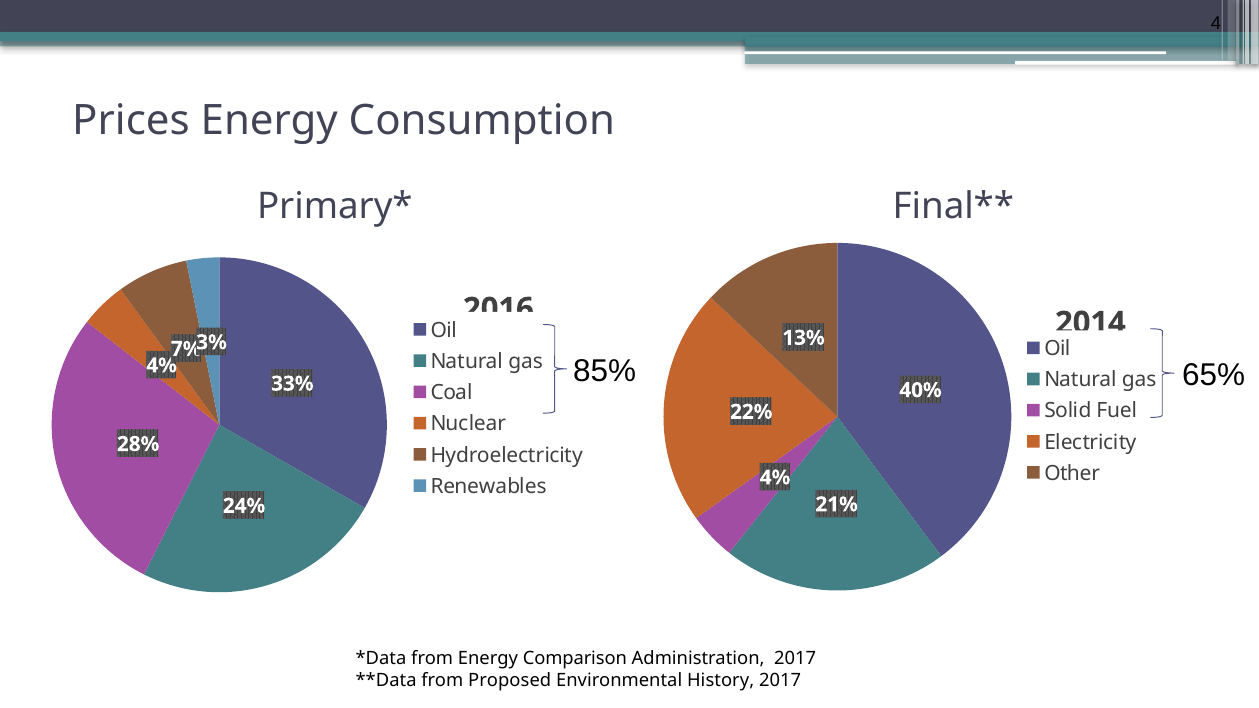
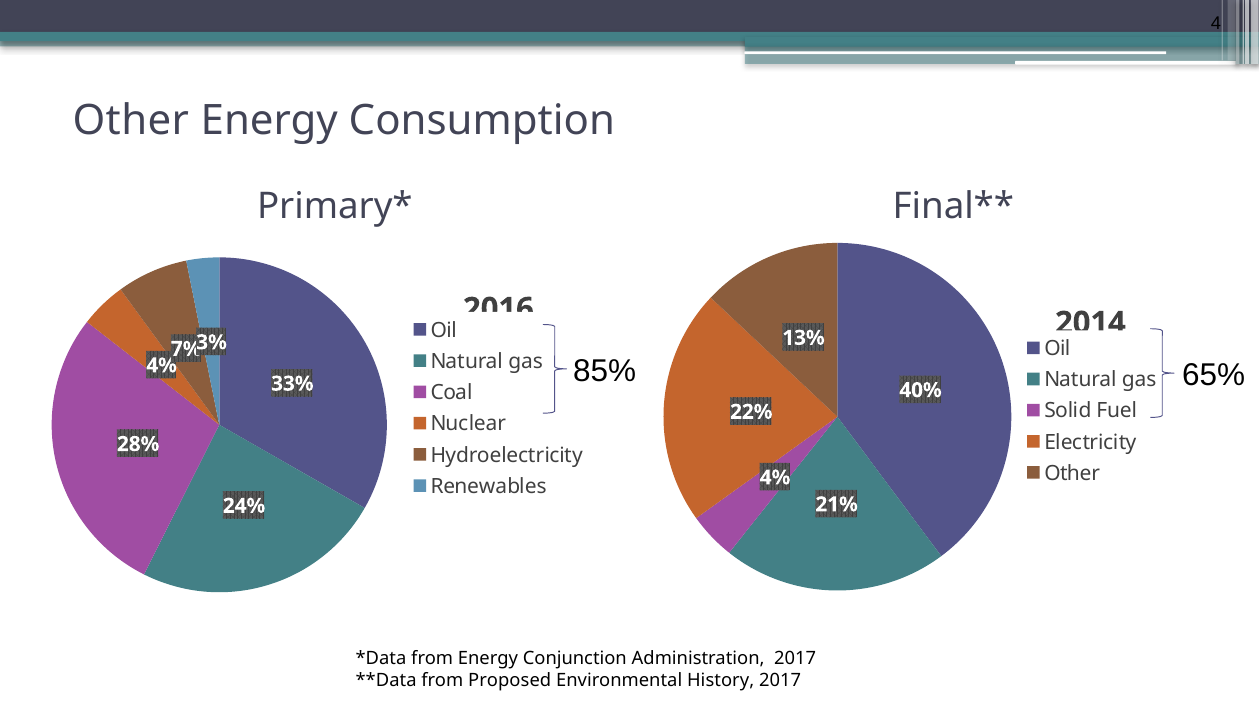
Prices at (131, 121): Prices -> Other
Comparison: Comparison -> Conjunction
